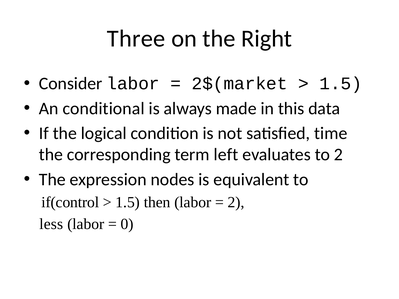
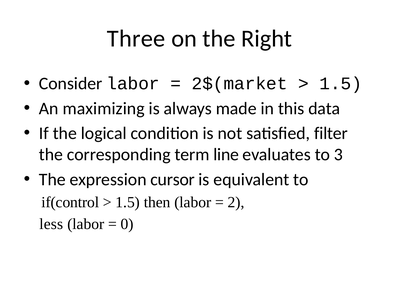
conditional: conditional -> maximizing
time: time -> filter
left: left -> line
to 2: 2 -> 3
nodes: nodes -> cursor
